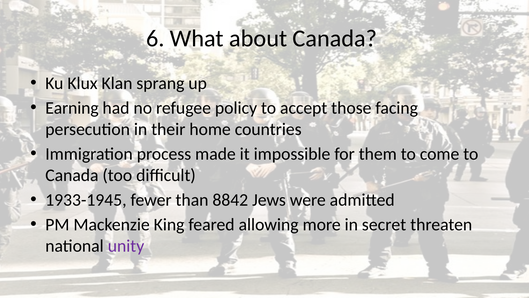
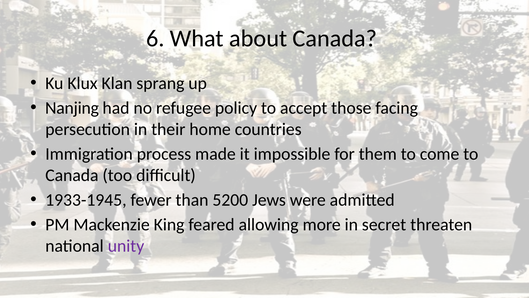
Earning: Earning -> Nanjing
8842: 8842 -> 5200
